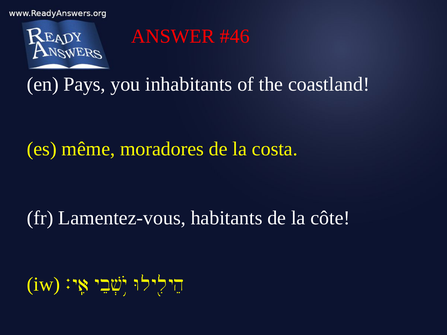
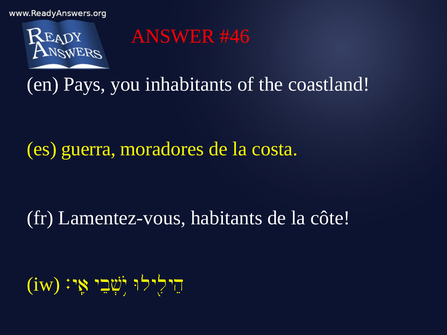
même: même -> guerra
